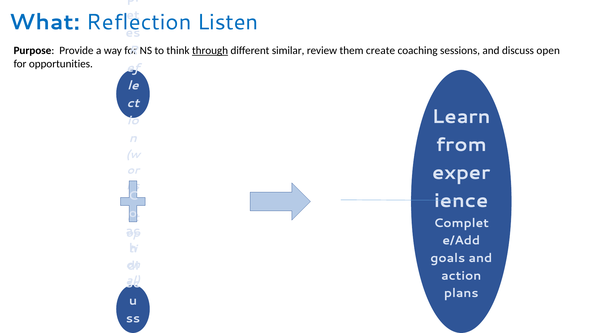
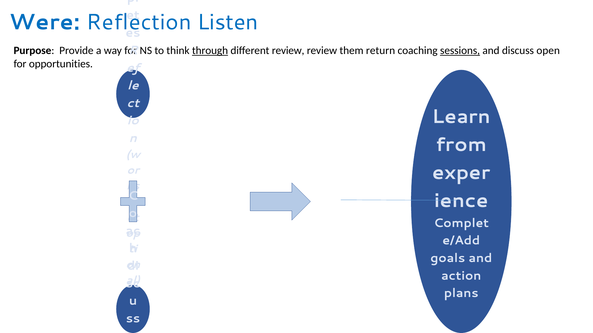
What: What -> Were
different similar: similar -> review
create: create -> return
sessions underline: none -> present
